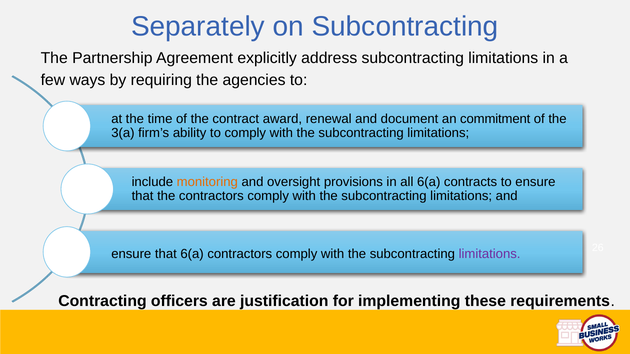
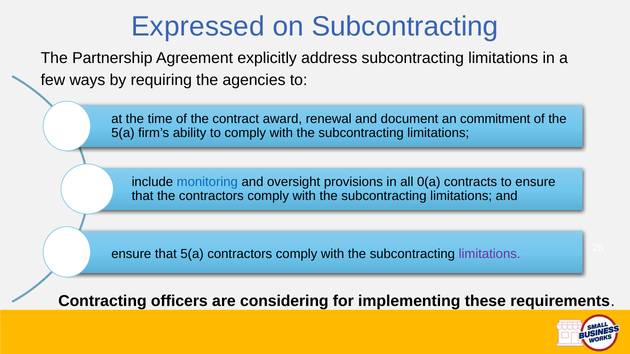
Separately: Separately -> Expressed
3(a at (123, 133): 3(a -> 5(a
monitoring colour: orange -> blue
all 6(a: 6(a -> 0(a
that 6(a: 6(a -> 5(a
justification: justification -> considering
